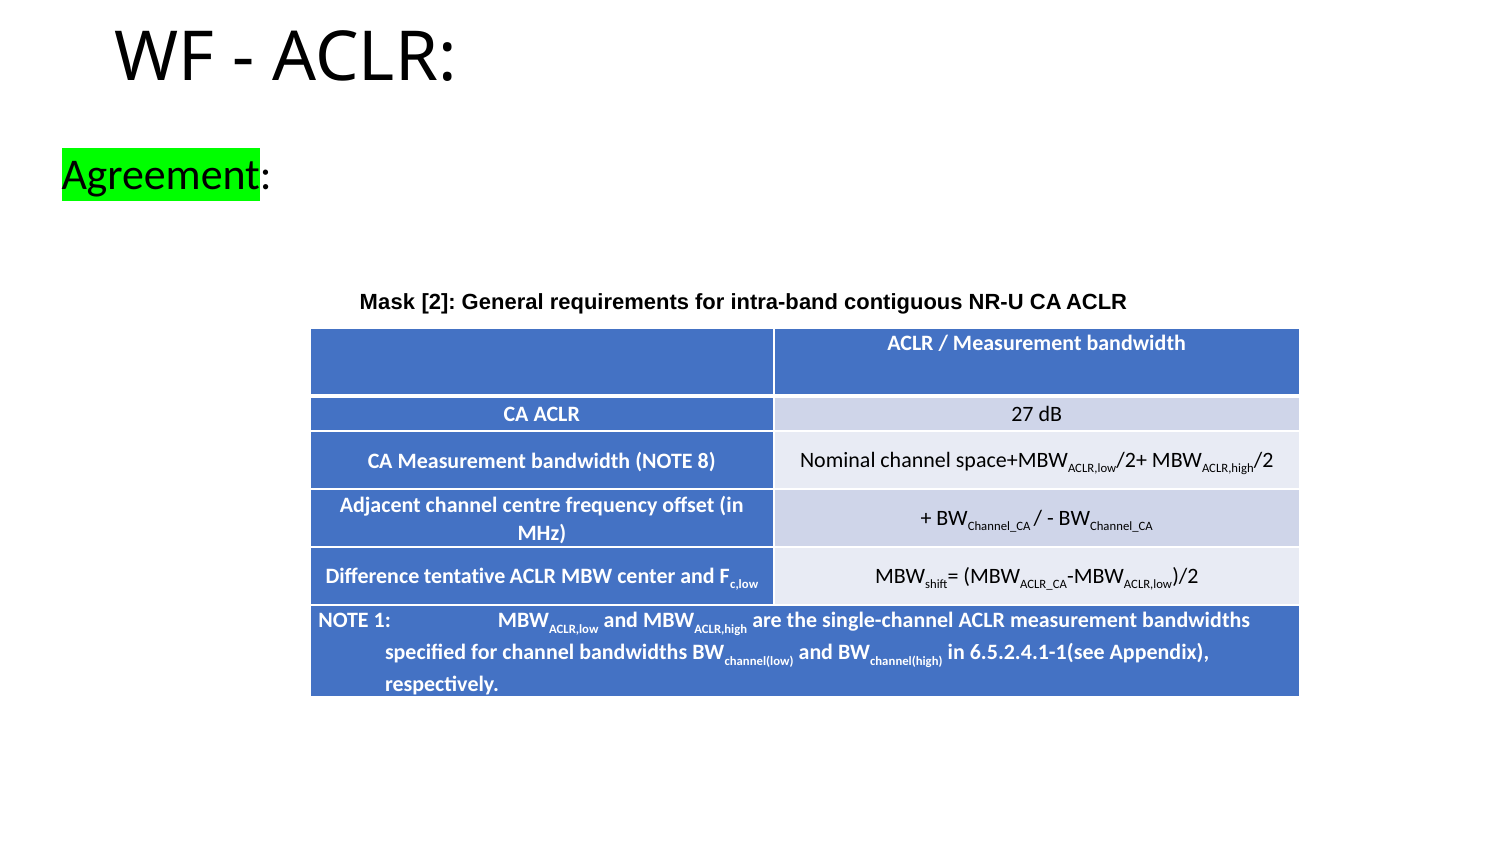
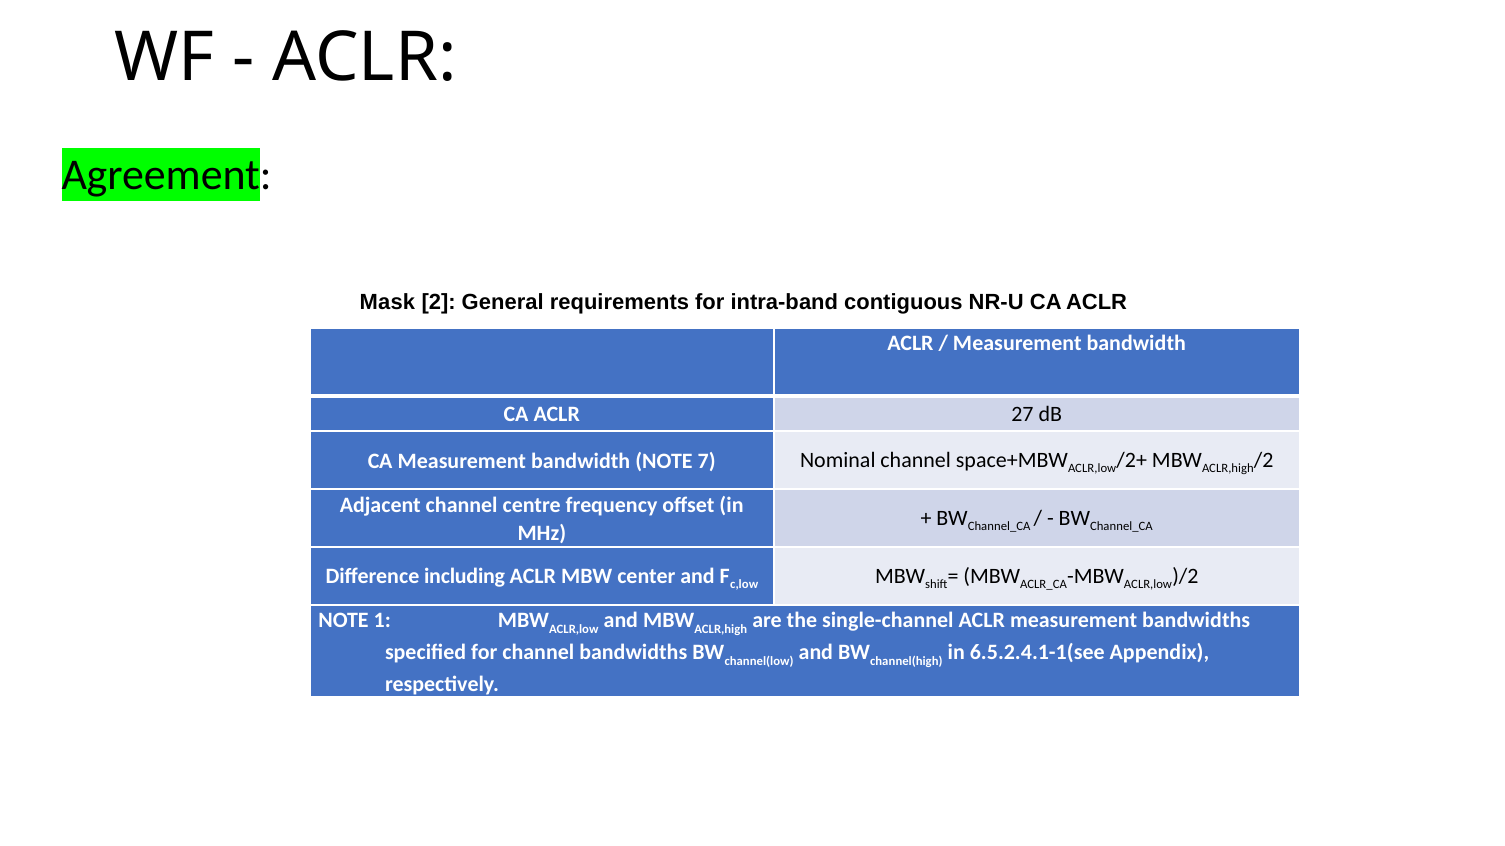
8: 8 -> 7
tentative: tentative -> including
